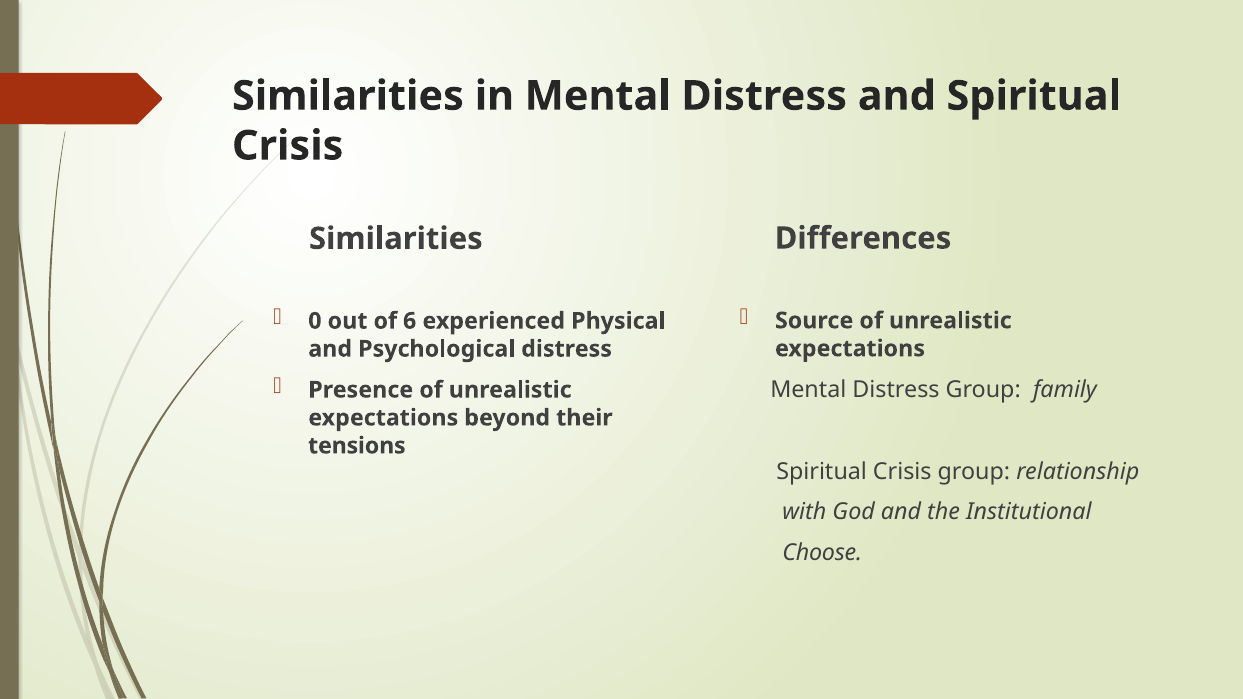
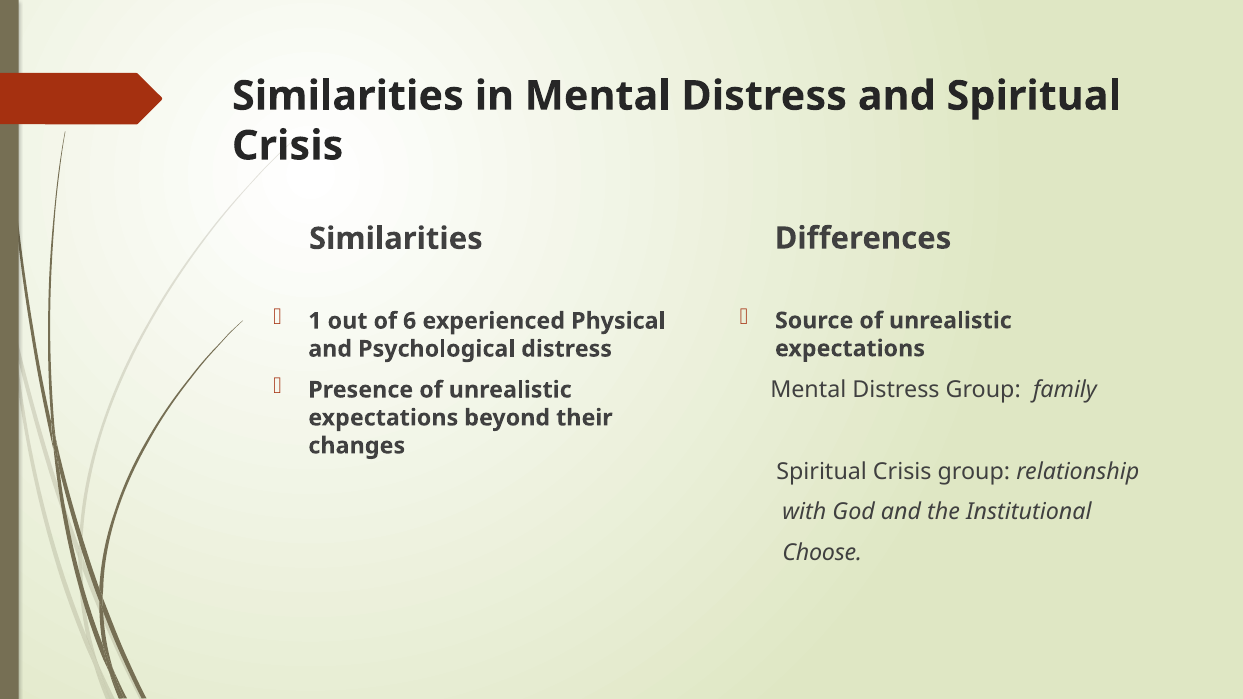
0: 0 -> 1
tensions: tensions -> changes
